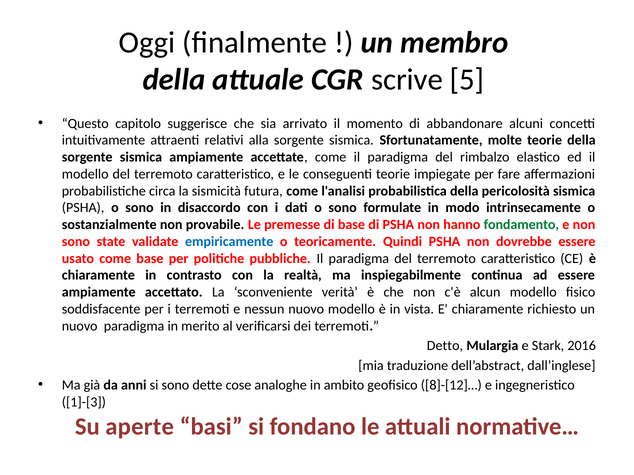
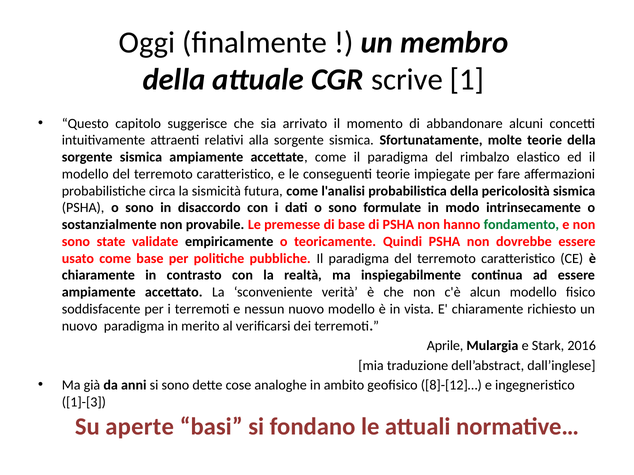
5: 5 -> 1
empiricamente colour: blue -> black
Detto: Detto -> Aprile
